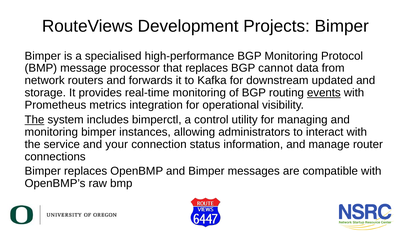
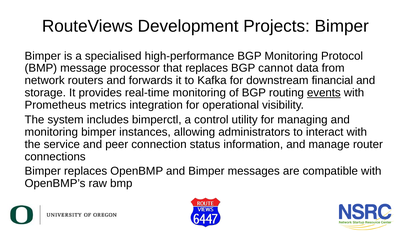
updated: updated -> financial
The at (34, 120) underline: present -> none
your: your -> peer
